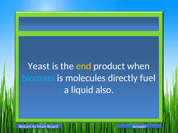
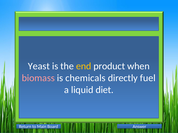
biomass colour: light blue -> pink
molecules: molecules -> chemicals
also: also -> diet
